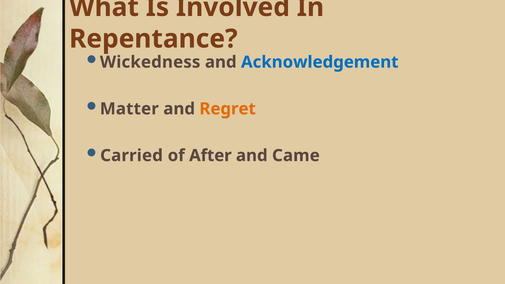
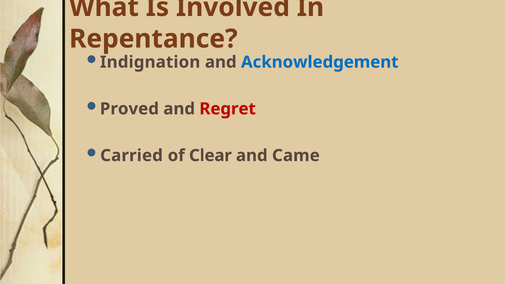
Wickedness: Wickedness -> Indignation
Matter: Matter -> Proved
Regret colour: orange -> red
After: After -> Clear
